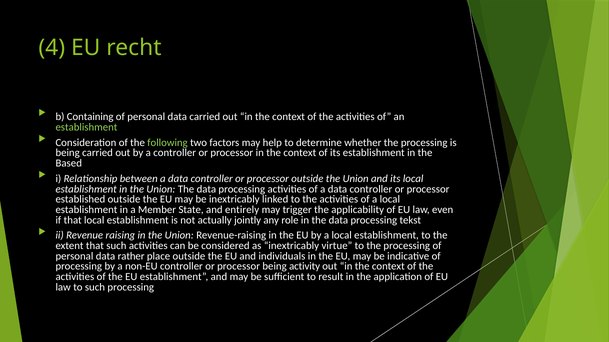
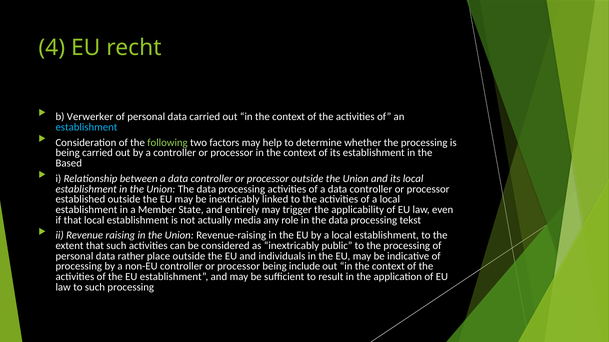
Containing: Containing -> Verwerker
establishment at (86, 127) colour: light green -> light blue
jointly: jointly -> media
virtue: virtue -> public
activity: activity -> include
